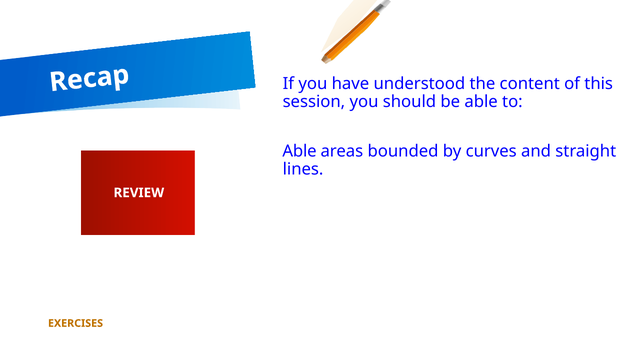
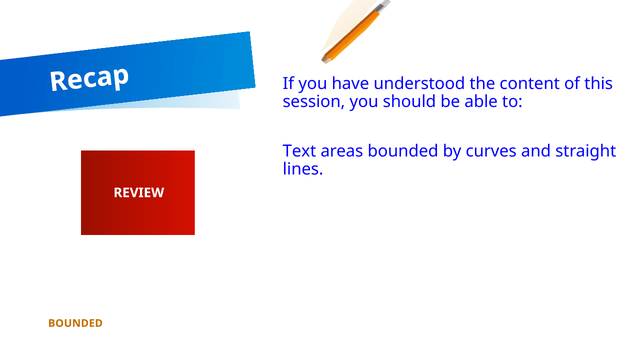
Able at (300, 151): Able -> Text
EXERCISES at (75, 323): EXERCISES -> BOUNDED
